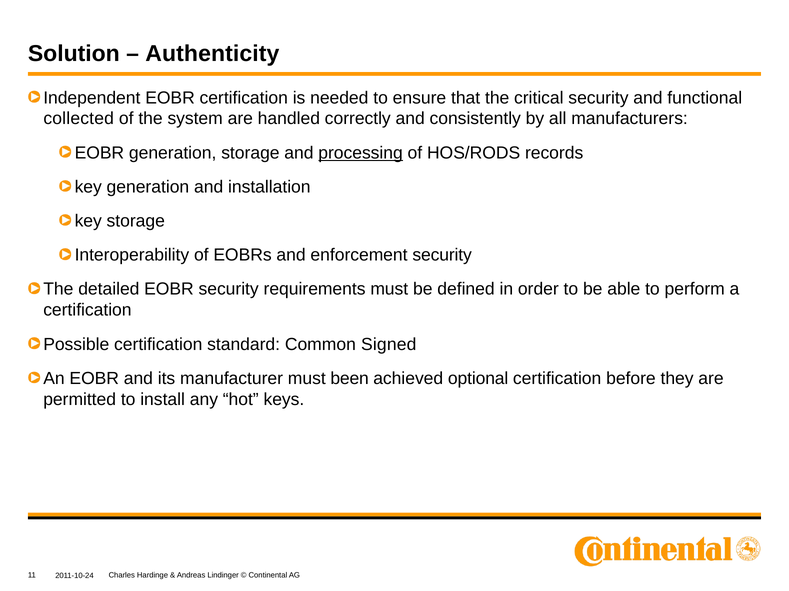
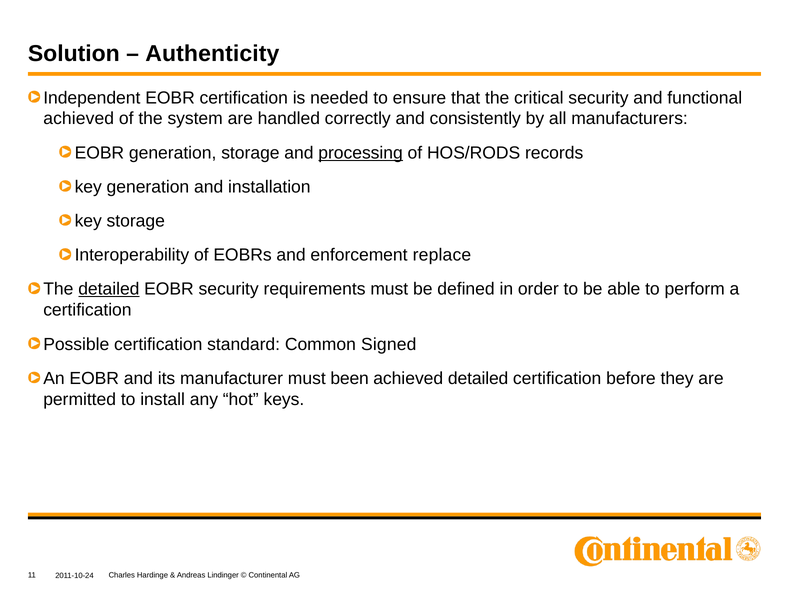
collected at (79, 119): collected -> achieved
enforcement security: security -> replace
detailed at (109, 290) underline: none -> present
achieved optional: optional -> detailed
